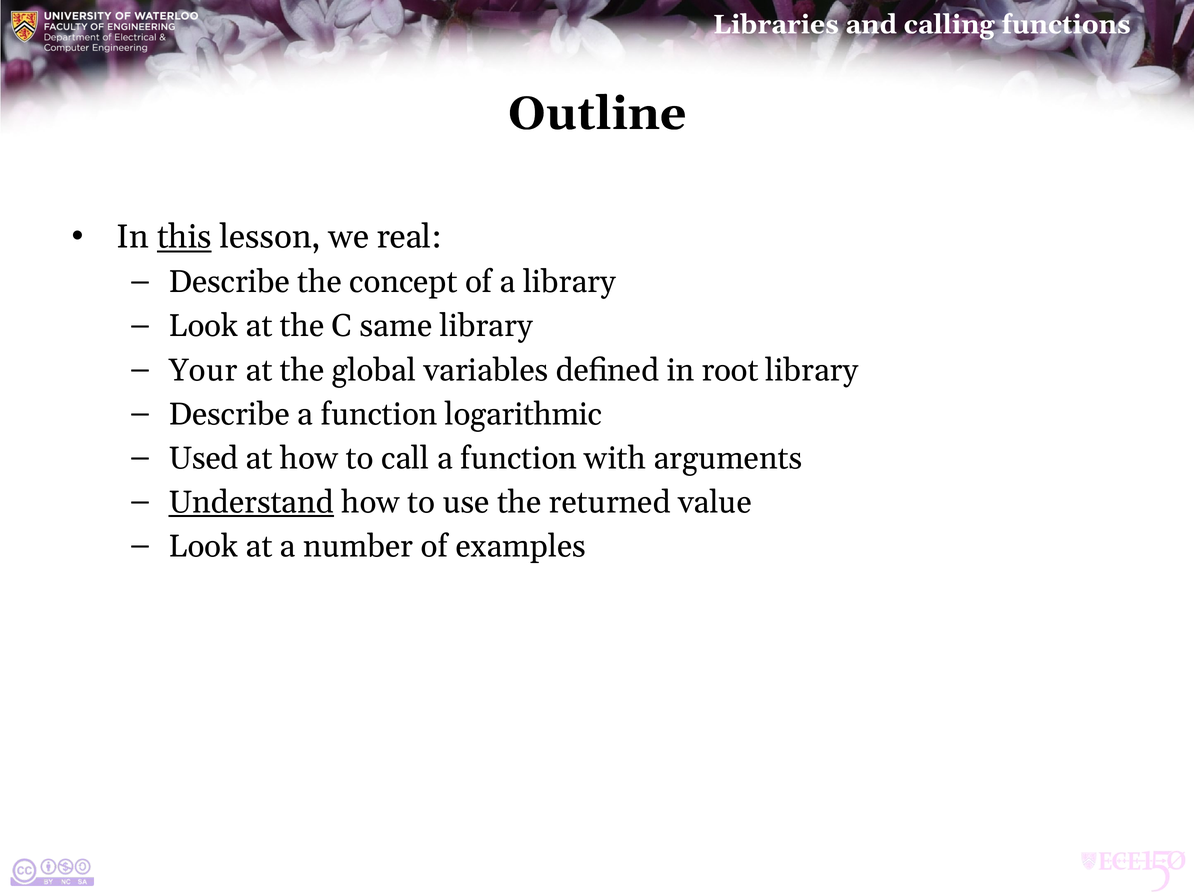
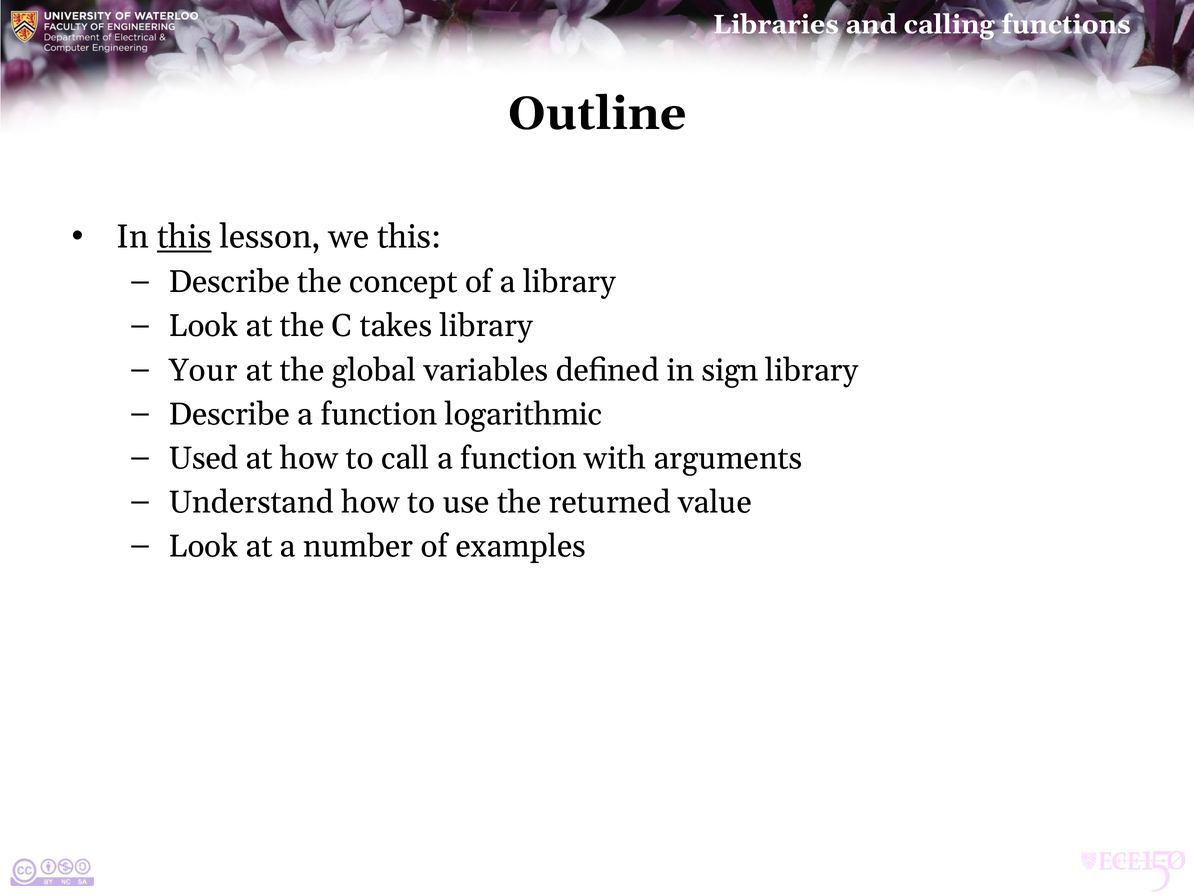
we real: real -> this
same: same -> takes
root: root -> sign
Understand underline: present -> none
